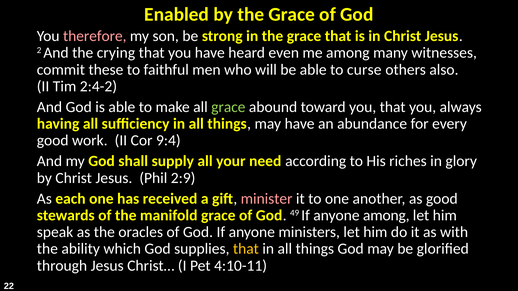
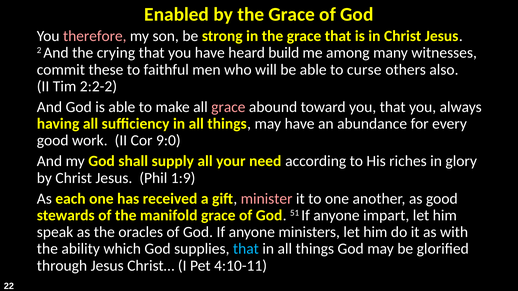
even: even -> build
2:4-2: 2:4-2 -> 2:2-2
grace at (228, 107) colour: light green -> pink
9:4: 9:4 -> 9:0
2:9: 2:9 -> 1:9
49: 49 -> 51
anyone among: among -> impart
that at (246, 249) colour: yellow -> light blue
